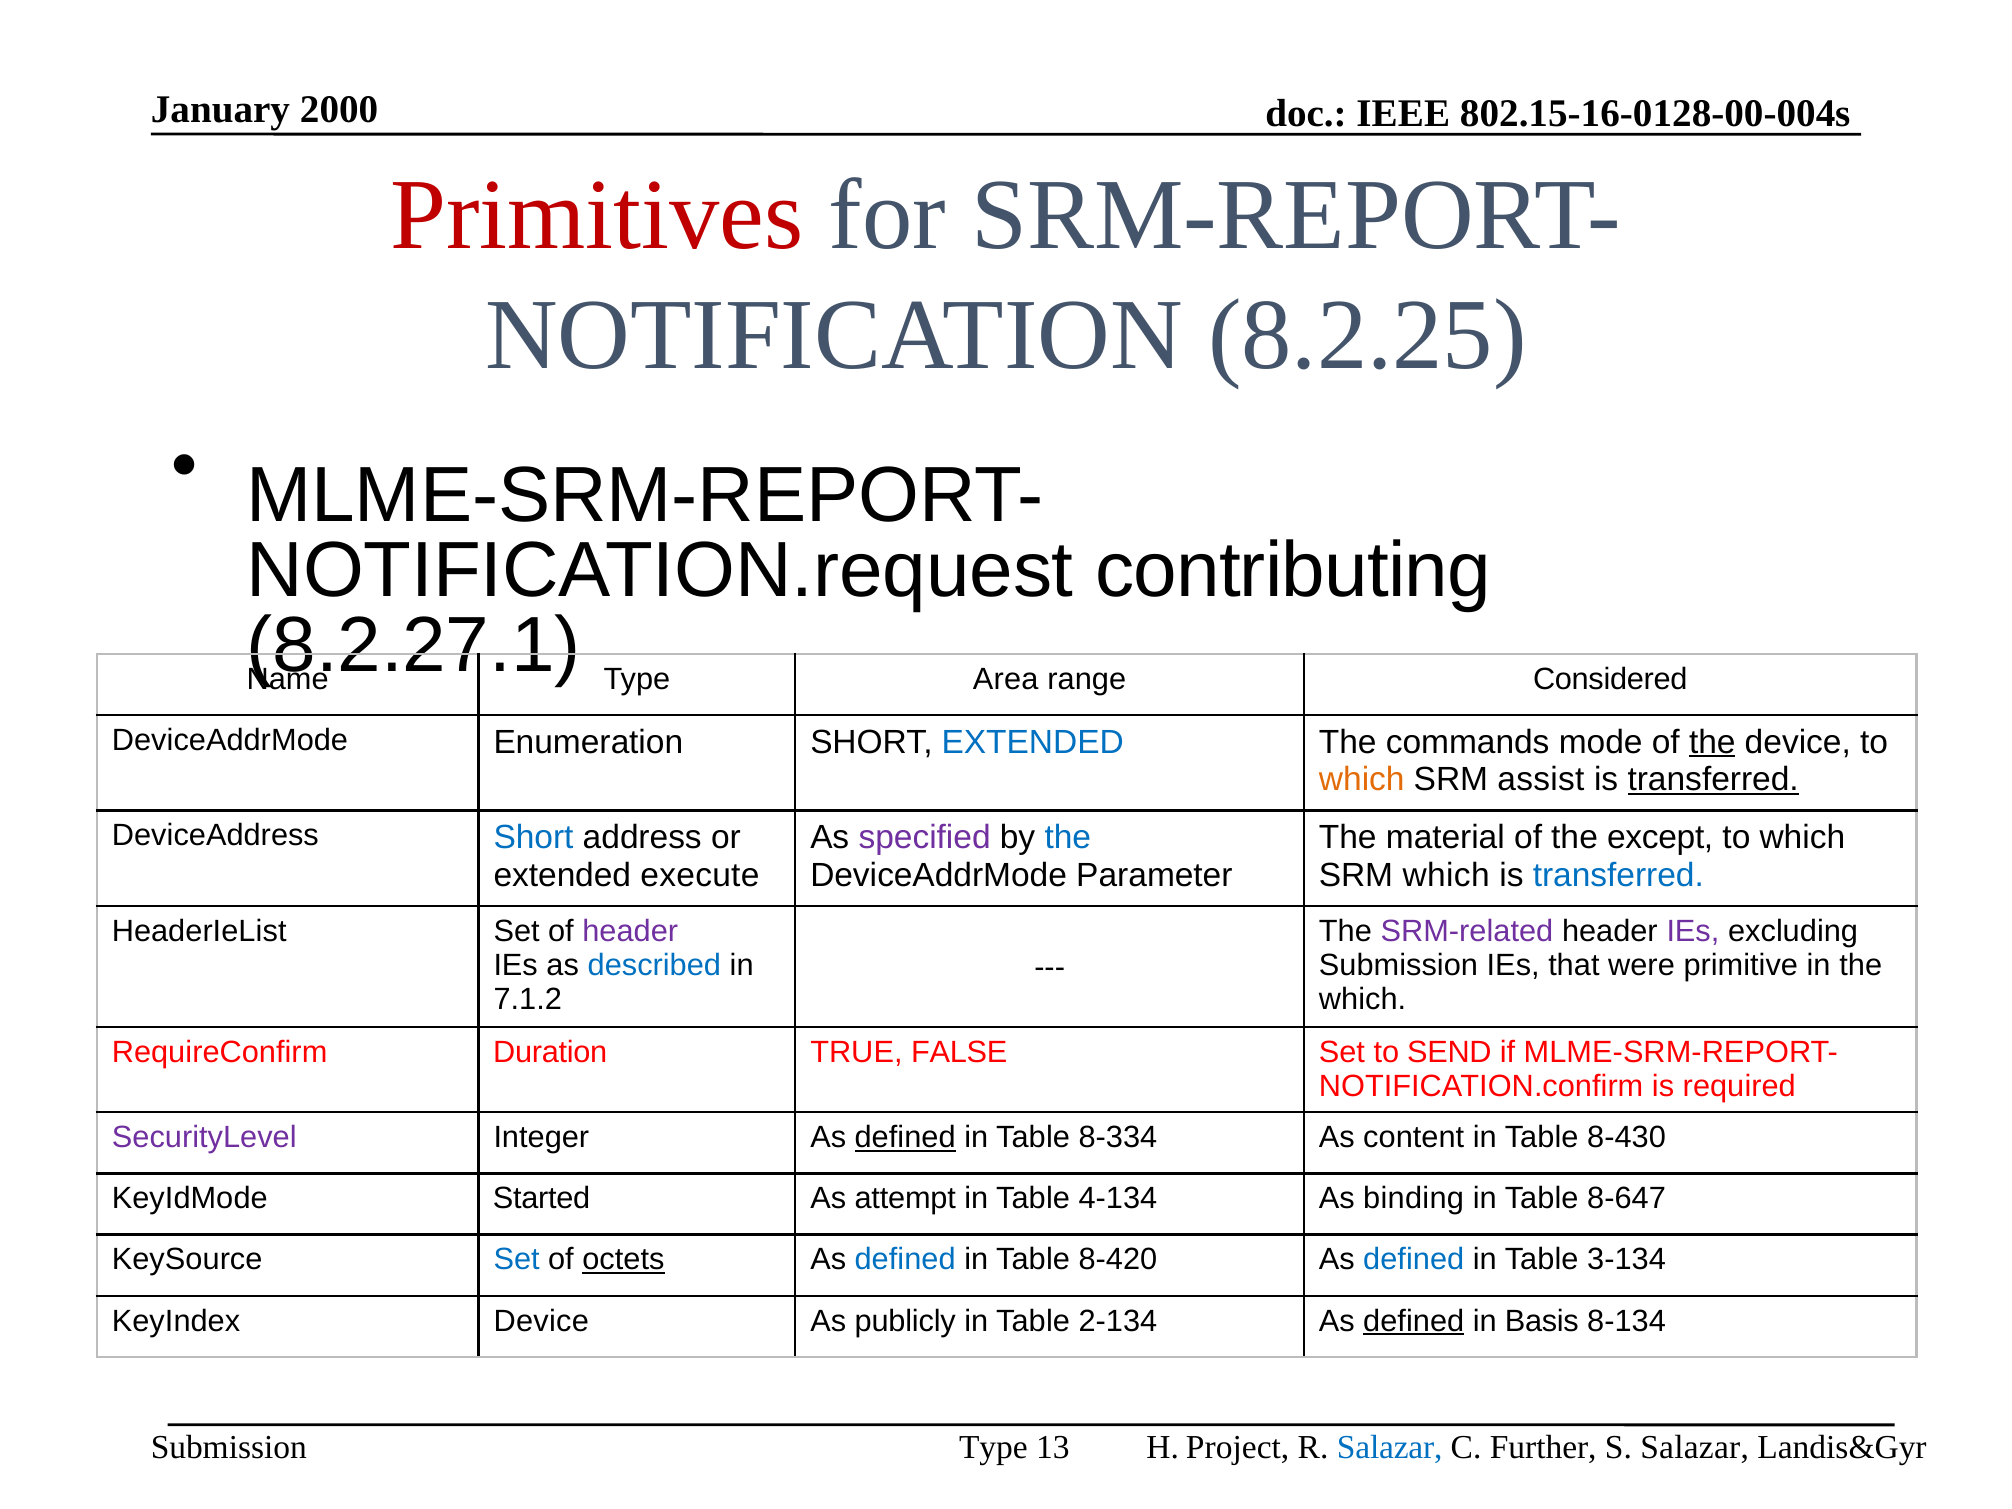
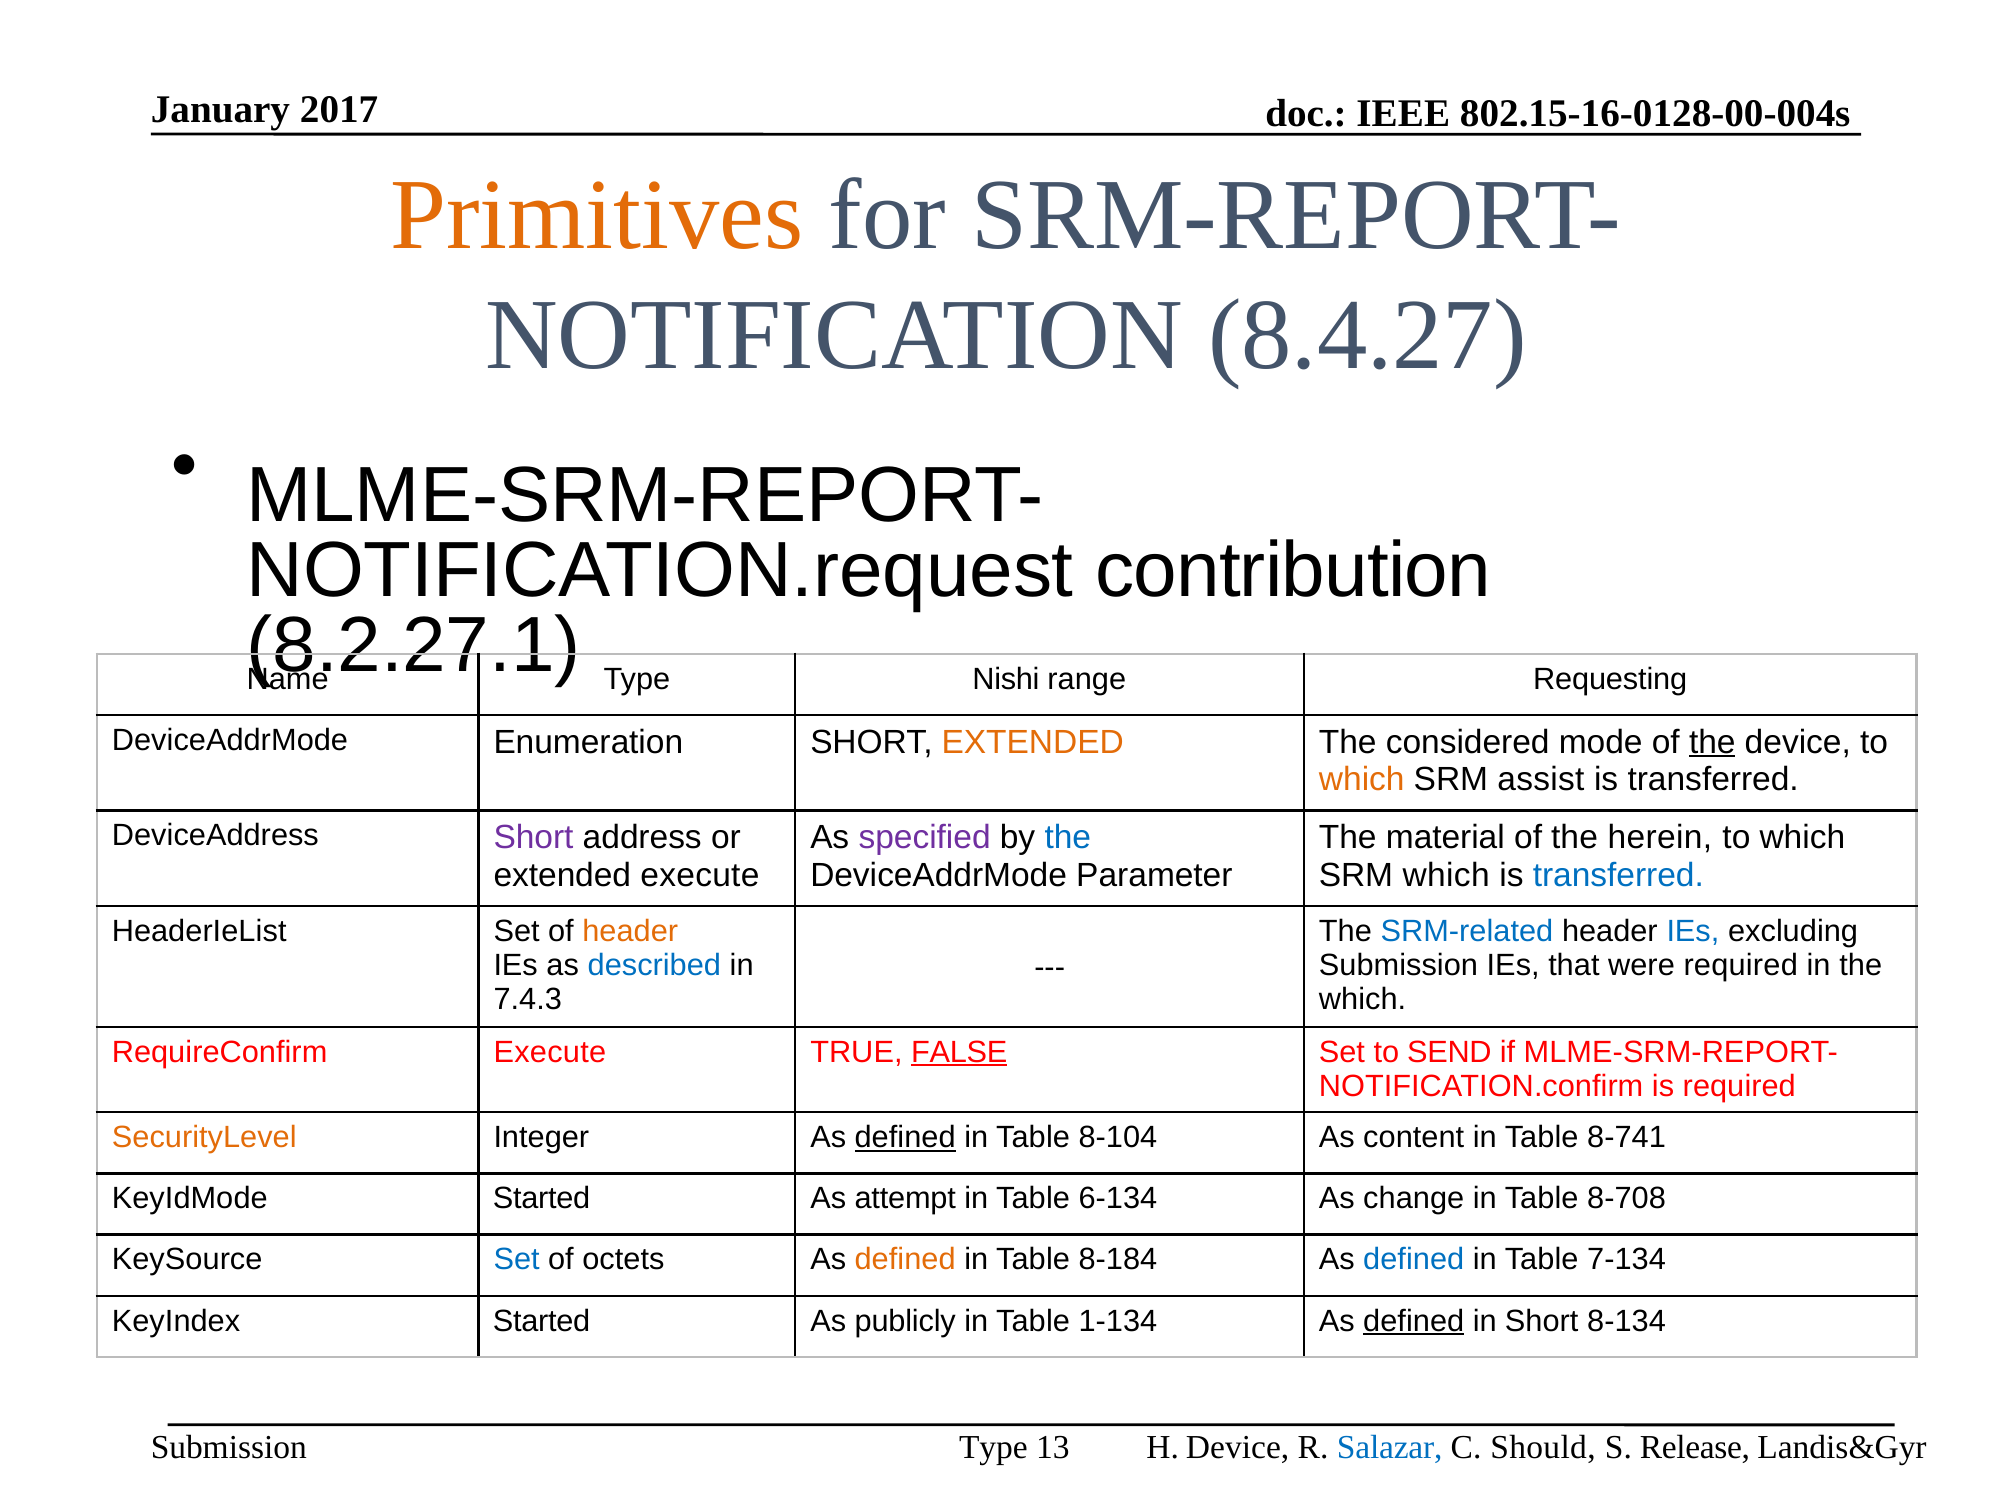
2000: 2000 -> 2017
Primitives colour: red -> orange
8.2.25: 8.2.25 -> 8.4.27
contributing: contributing -> contribution
Area: Area -> Nishi
Considered: Considered -> Requesting
EXTENDED at (1033, 742) colour: blue -> orange
commands: commands -> considered
transferred at (1713, 780) underline: present -> none
Short at (534, 838) colour: blue -> purple
except: except -> herein
header at (630, 931) colour: purple -> orange
SRM-related colour: purple -> blue
IEs at (1693, 931) colour: purple -> blue
were primitive: primitive -> required
7.1.2: 7.1.2 -> 7.4.3
RequireConfirm Duration: Duration -> Execute
FALSE underline: none -> present
SecurityLevel colour: purple -> orange
8-334: 8-334 -> 8-104
8-430: 8-430 -> 8-741
4-134: 4-134 -> 6-134
binding: binding -> change
8-647: 8-647 -> 8-708
octets underline: present -> none
defined at (905, 1260) colour: blue -> orange
8-420: 8-420 -> 8-184
3-134: 3-134 -> 7-134
KeyIndex Device: Device -> Started
2-134: 2-134 -> 1-134
in Basis: Basis -> Short
H Project: Project -> Device
Further: Further -> Should
S Salazar: Salazar -> Release
